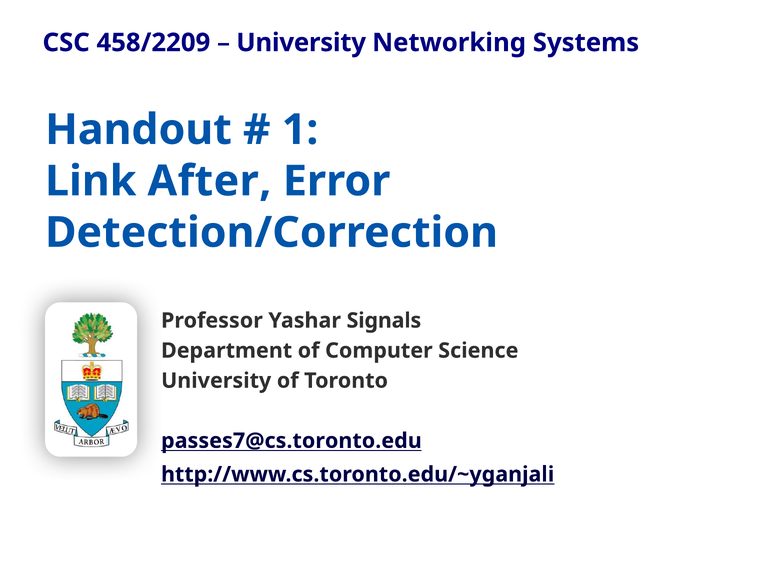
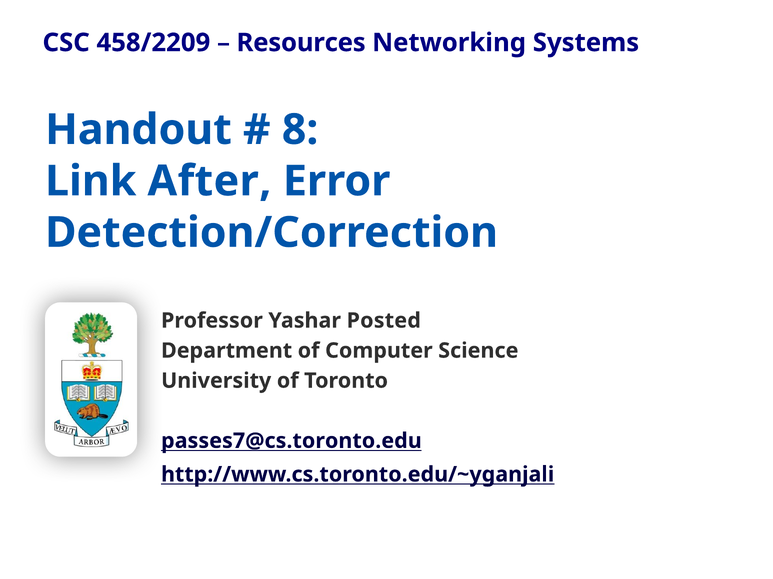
University at (301, 43): University -> Resources
1: 1 -> 8
Signals: Signals -> Posted
